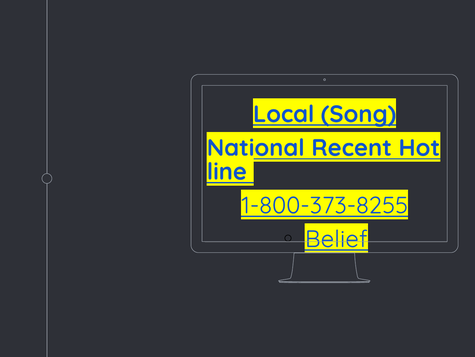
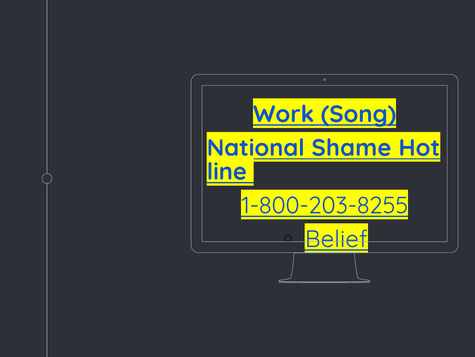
Local: Local -> Work
Recent: Recent -> Shame
1-800-373-8255: 1-800-373-8255 -> 1-800-203-8255
